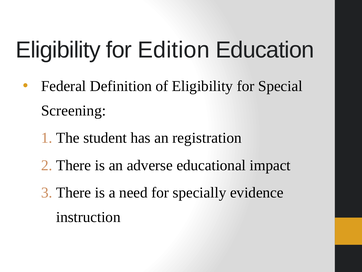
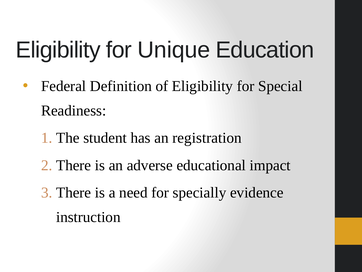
Edition: Edition -> Unique
Screening: Screening -> Readiness
